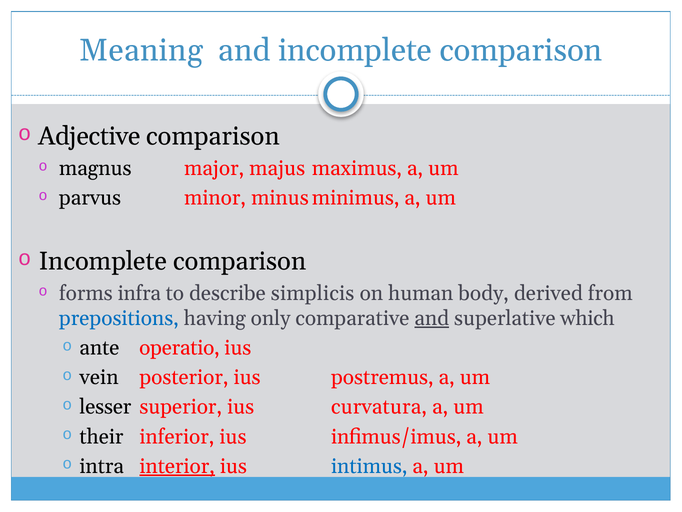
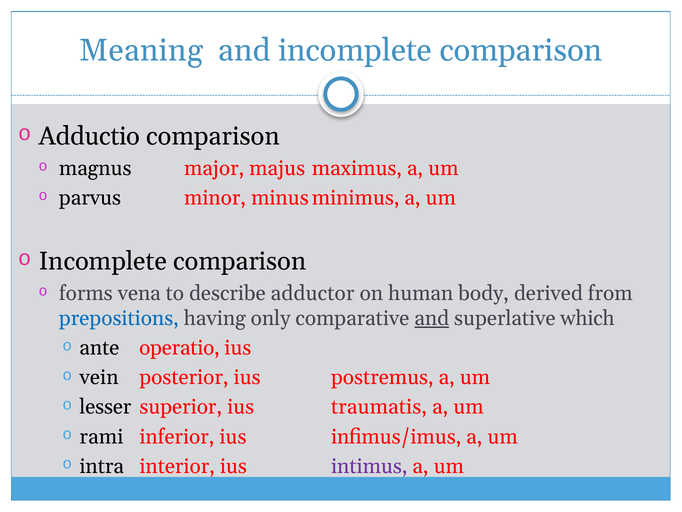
Adjective: Adjective -> Adductio
infra: infra -> vena
simplicis: simplicis -> adductor
curvatura: curvatura -> traumatis
their: their -> rami
interior underline: present -> none
intimus colour: blue -> purple
